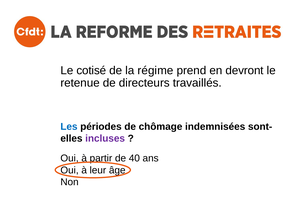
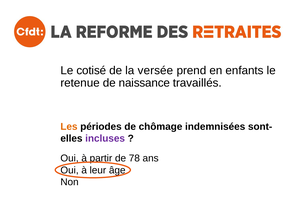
régime: régime -> versée
devront: devront -> enfants
directeurs: directeurs -> naissance
Les colour: blue -> orange
40: 40 -> 78
